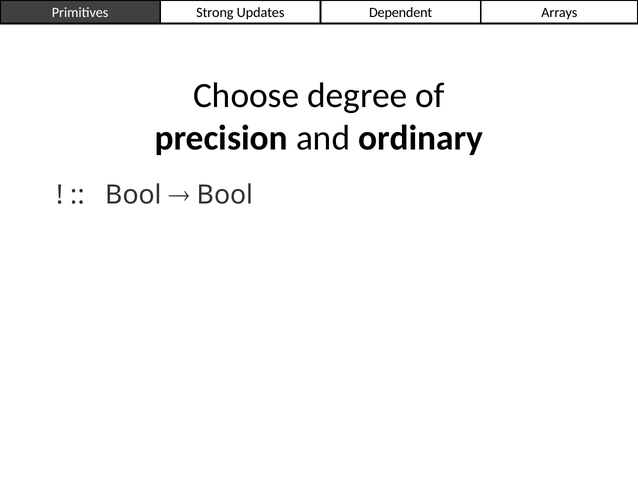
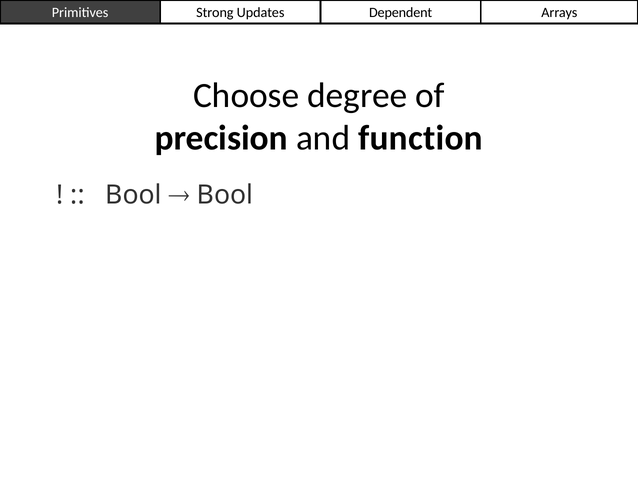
ordinary: ordinary -> function
